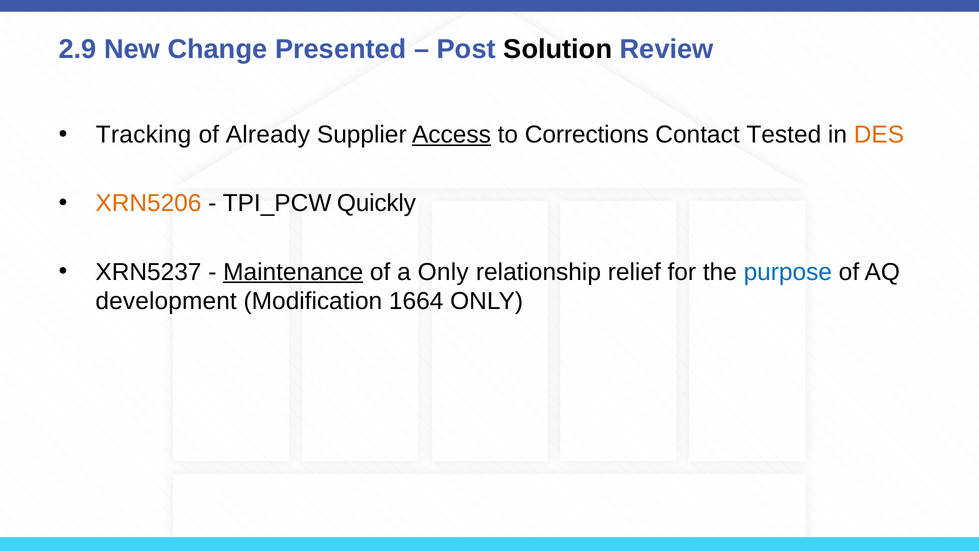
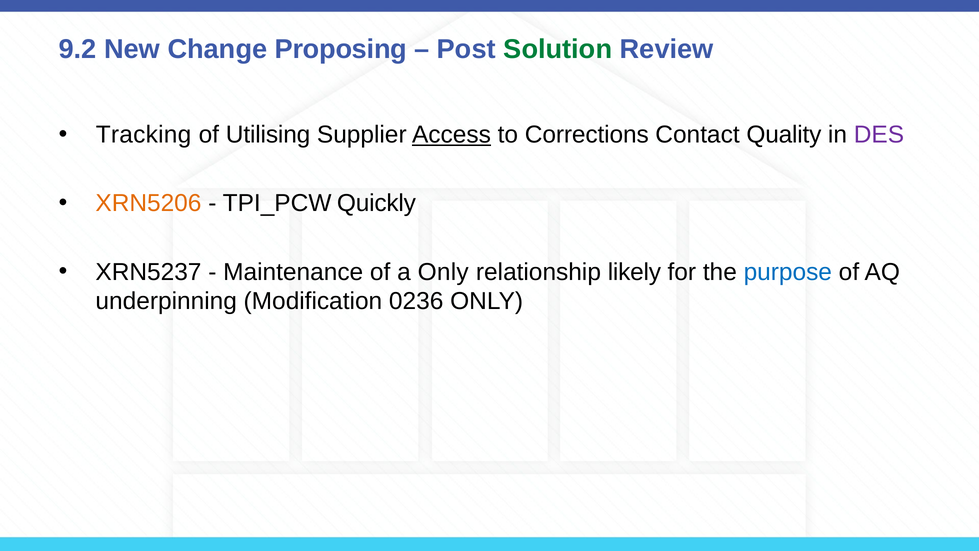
2.9: 2.9 -> 9.2
Presented: Presented -> Proposing
Solution colour: black -> green
Already: Already -> Utilising
Tested: Tested -> Quality
DES colour: orange -> purple
Maintenance underline: present -> none
relief: relief -> likely
development: development -> underpinning
1664: 1664 -> 0236
